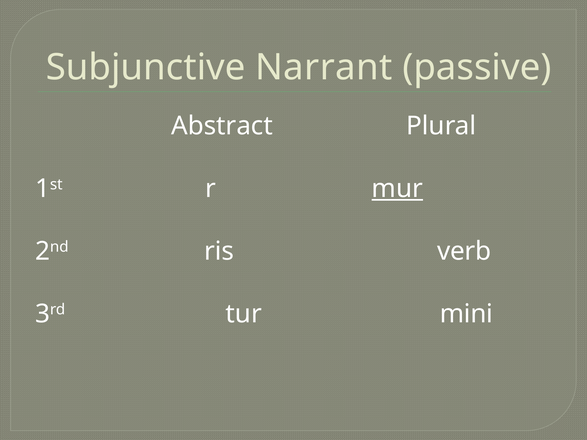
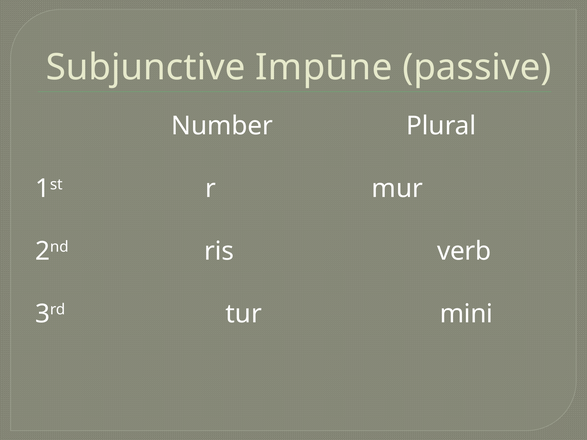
Narrant: Narrant -> Impūne
Abstract: Abstract -> Number
mur underline: present -> none
